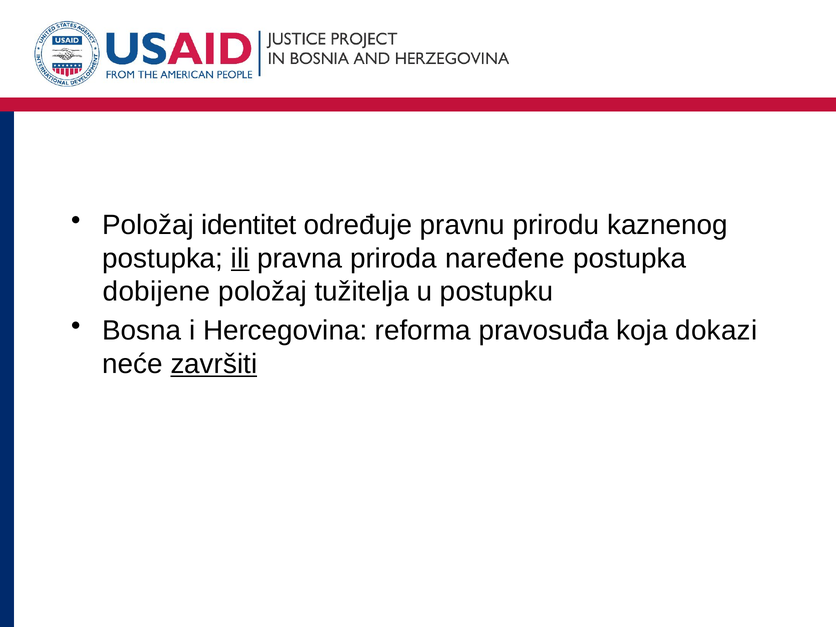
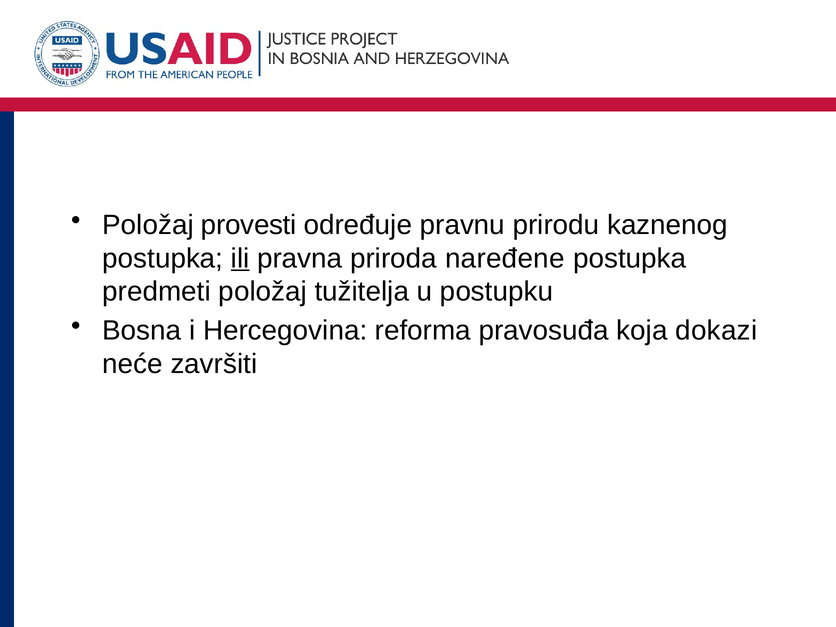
identitet: identitet -> provesti
dobijene: dobijene -> predmeti
završiti underline: present -> none
